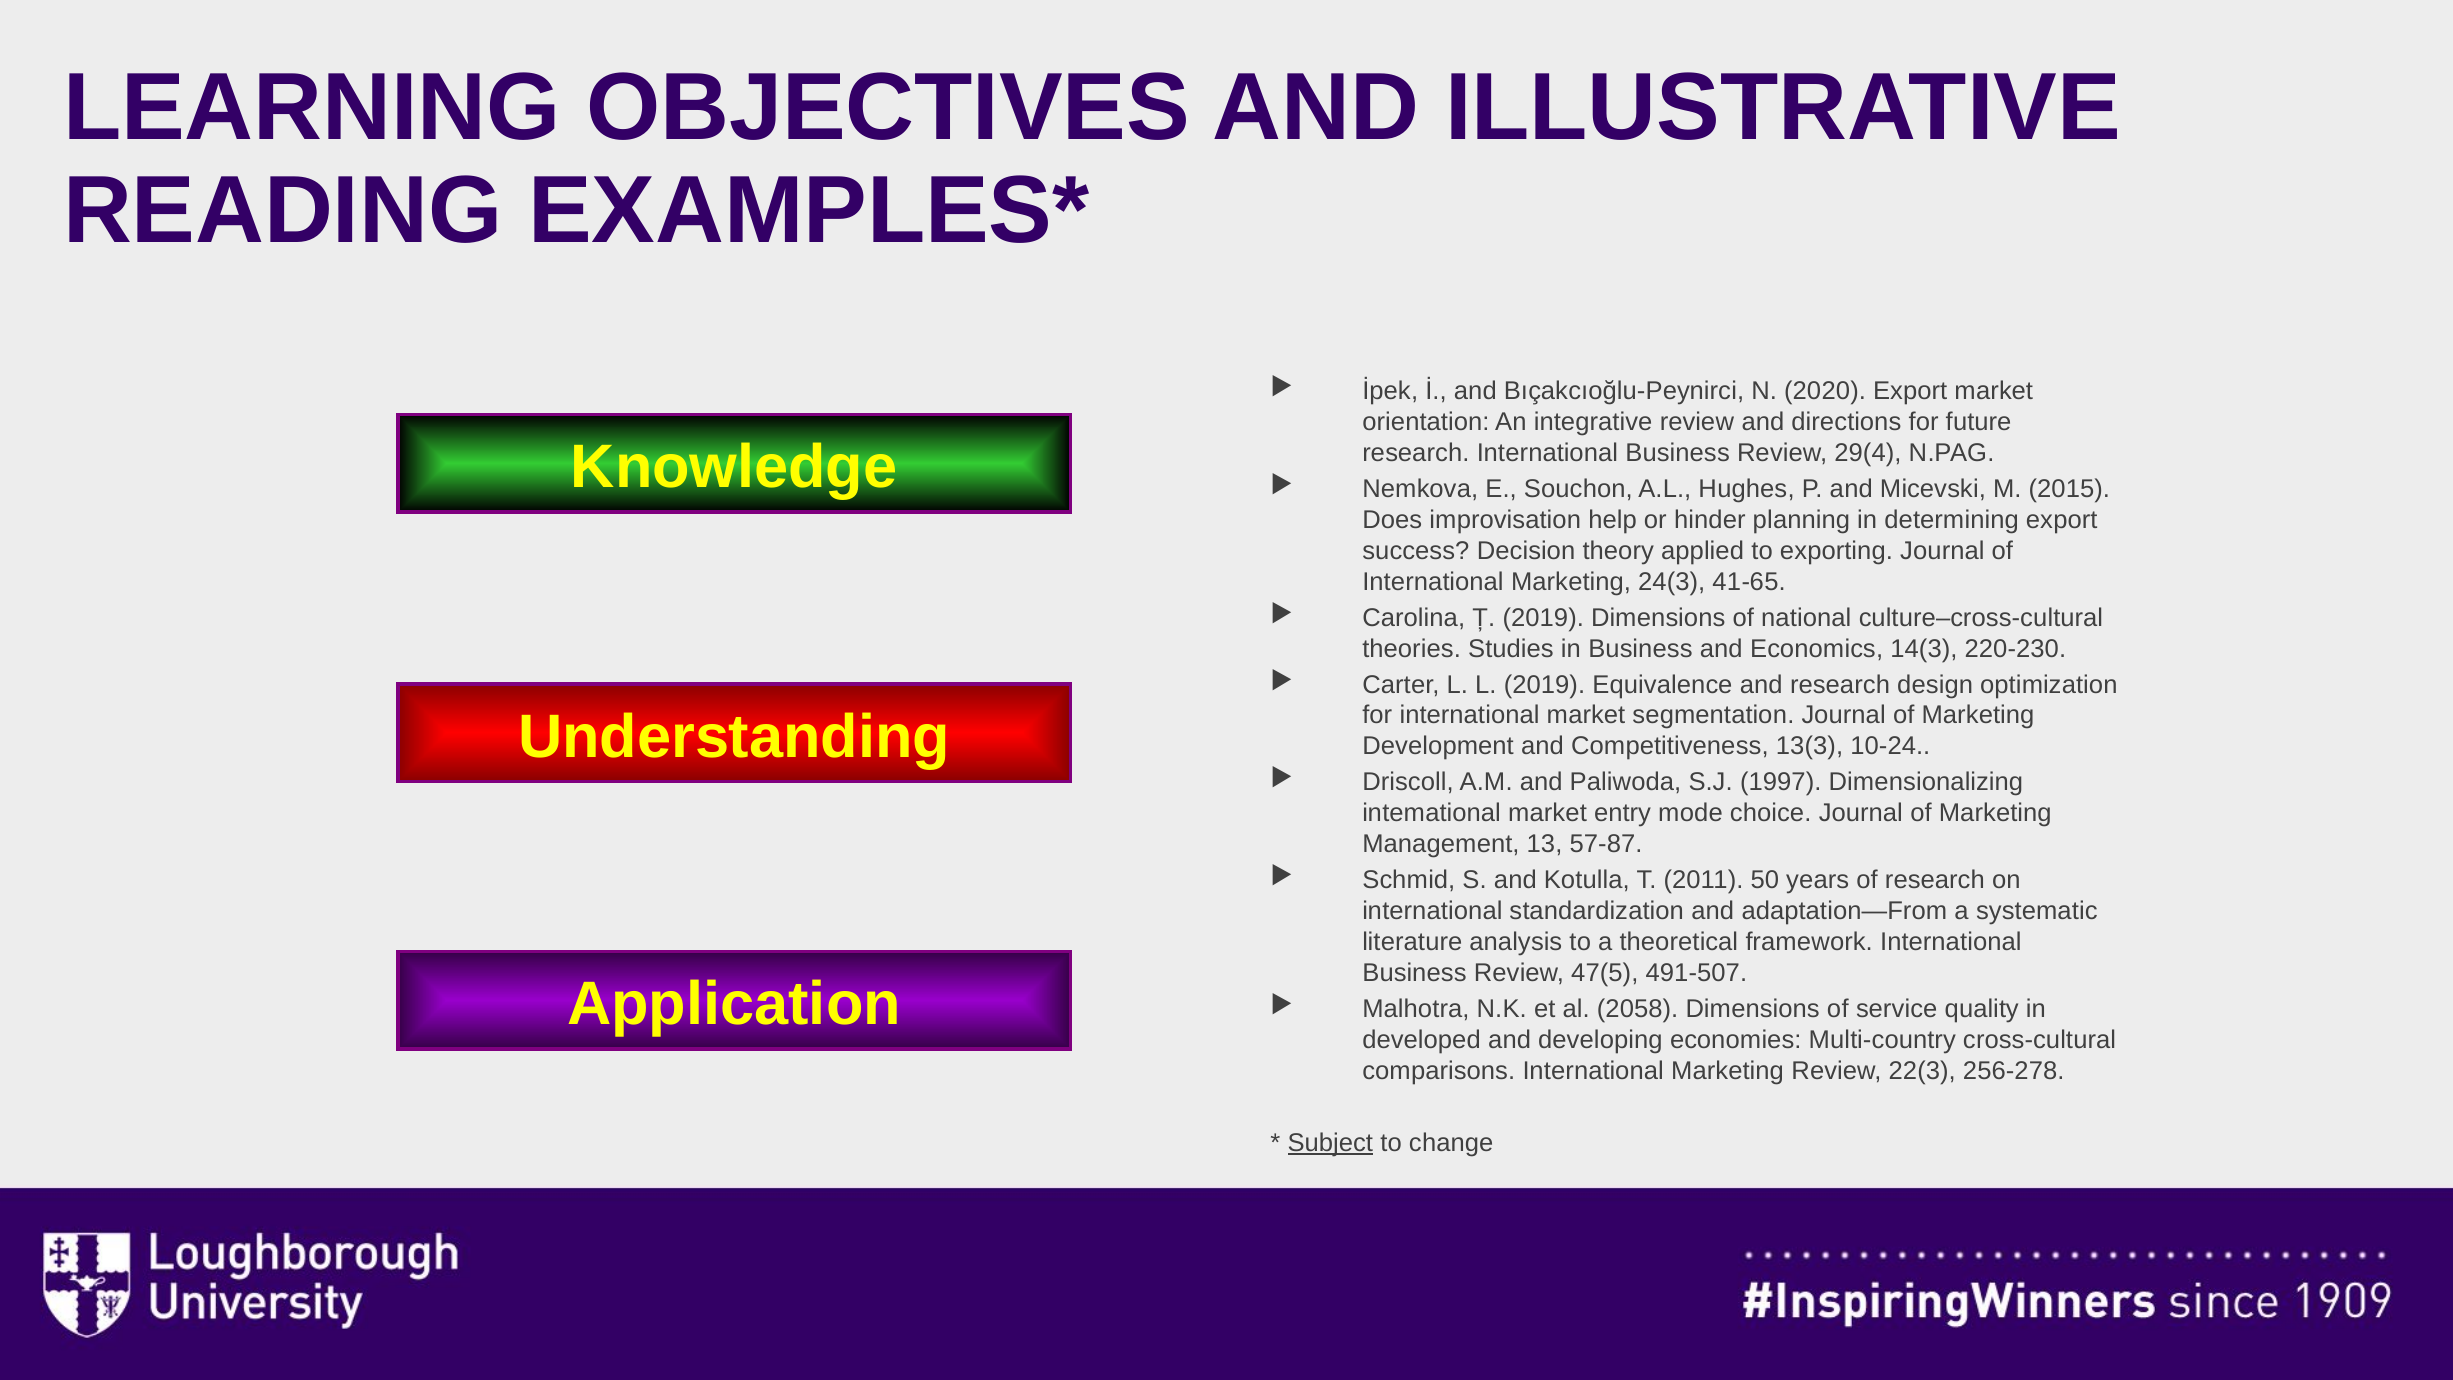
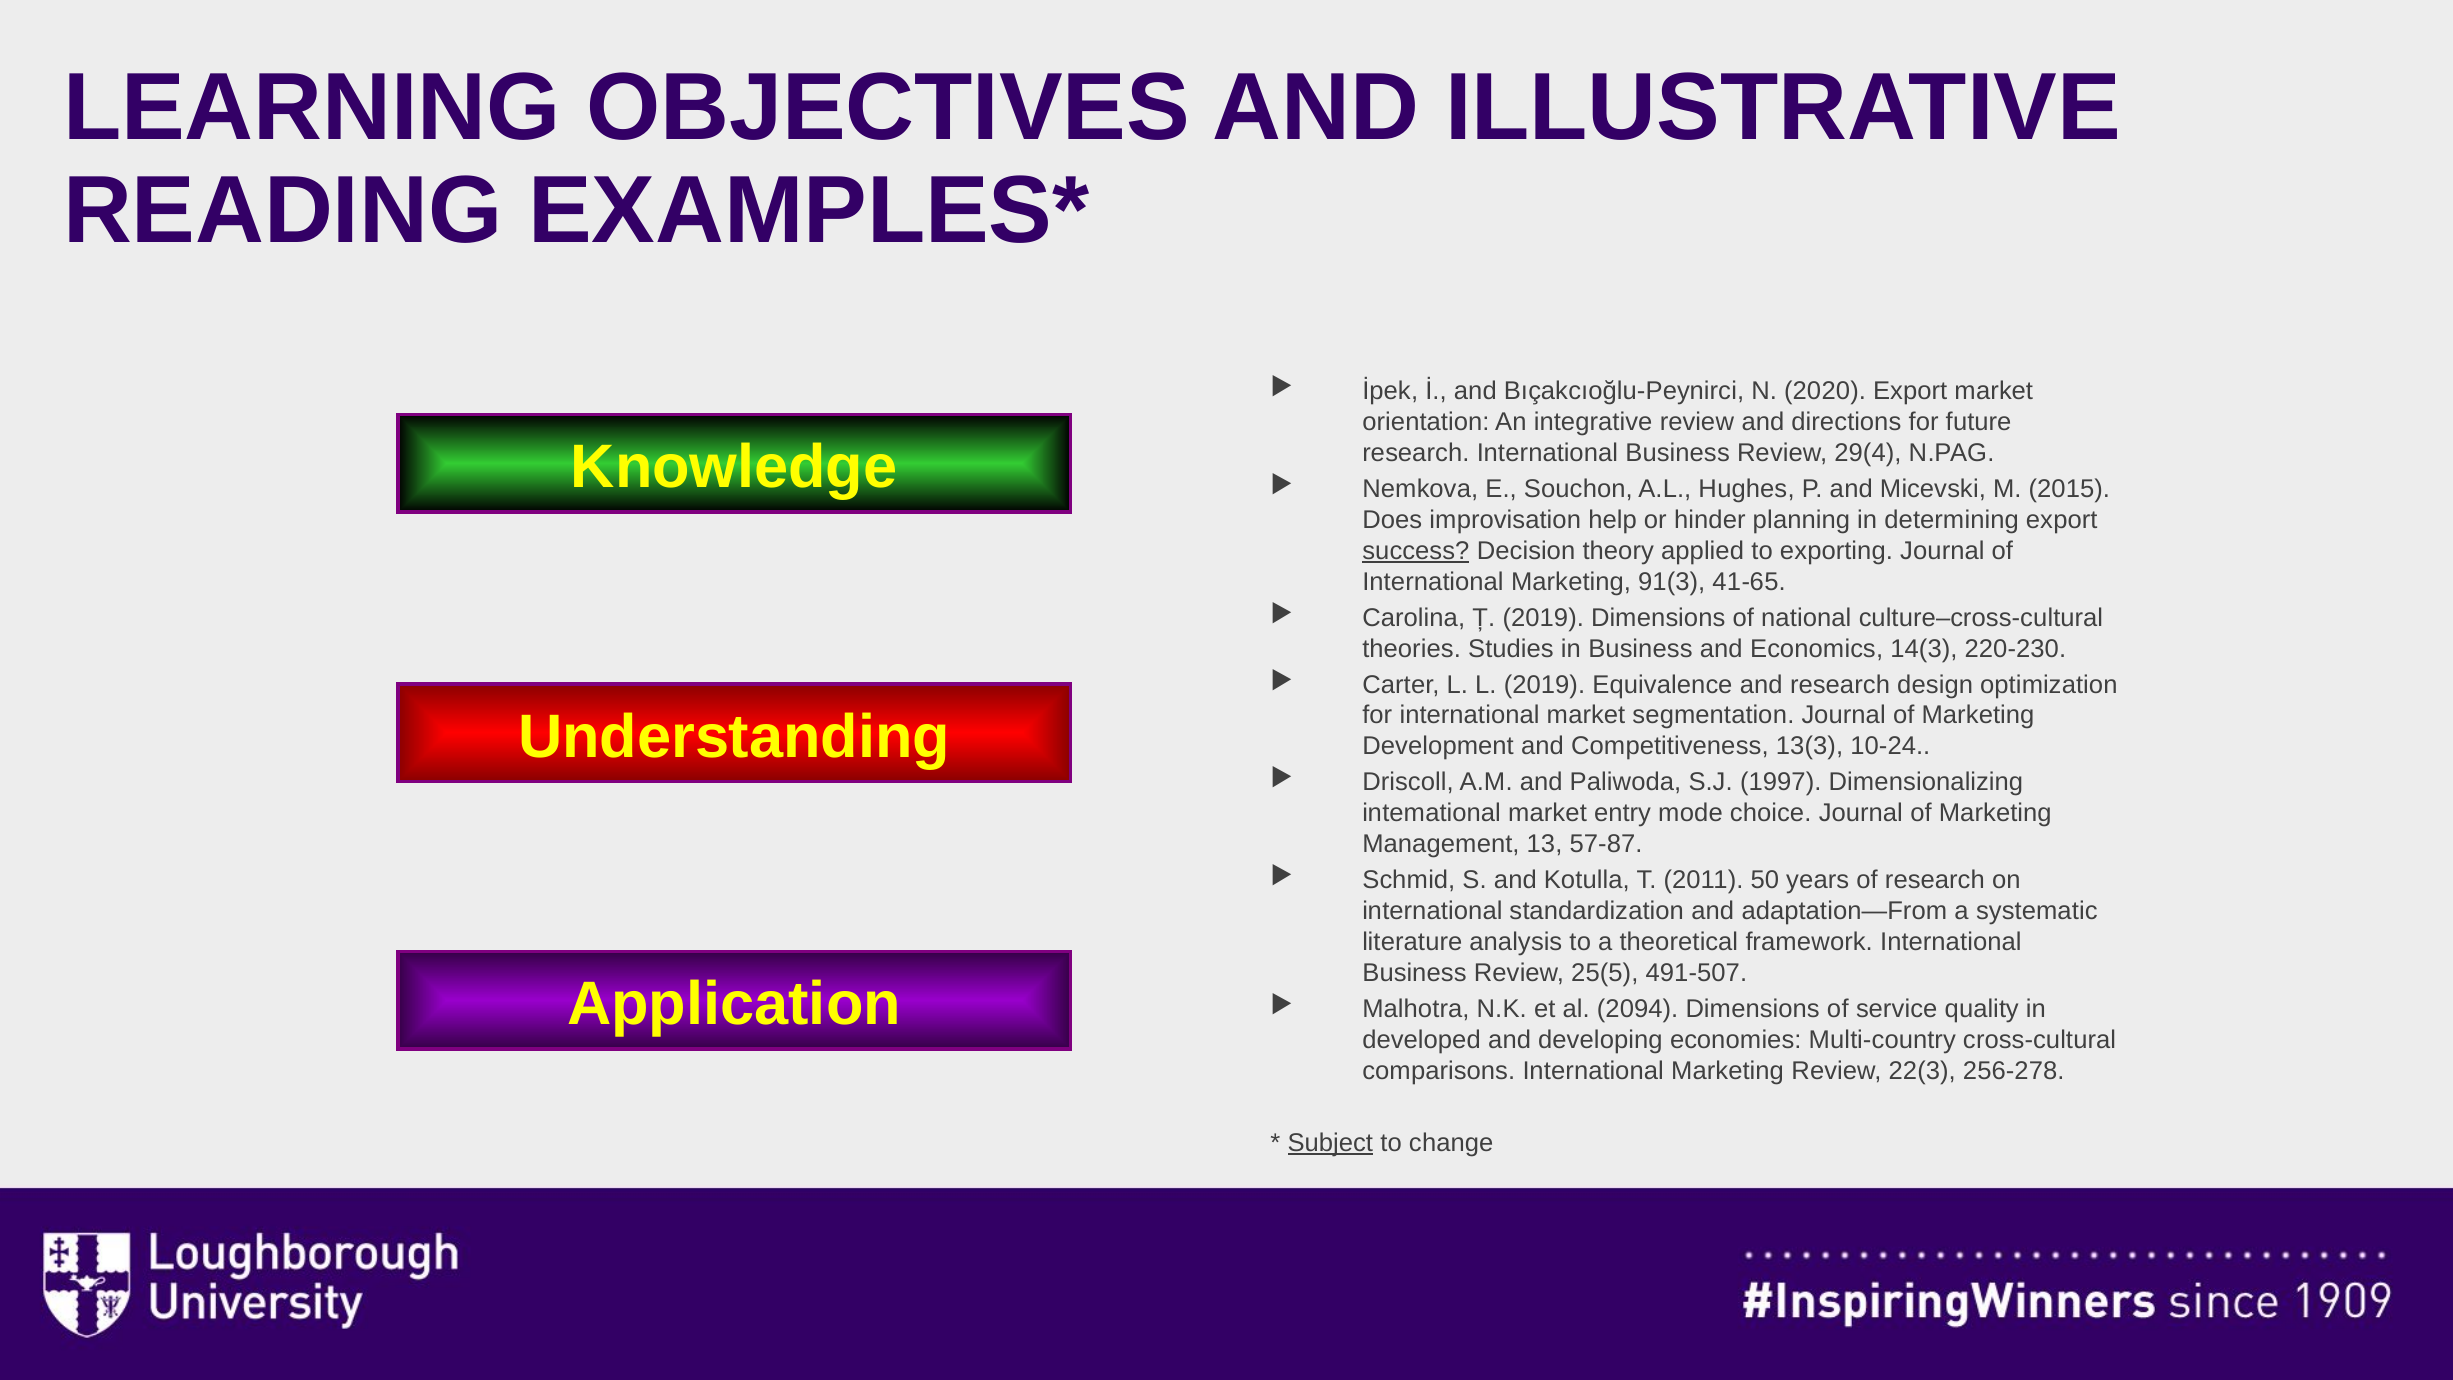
success underline: none -> present
24(3: 24(3 -> 91(3
47(5: 47(5 -> 25(5
2058: 2058 -> 2094
